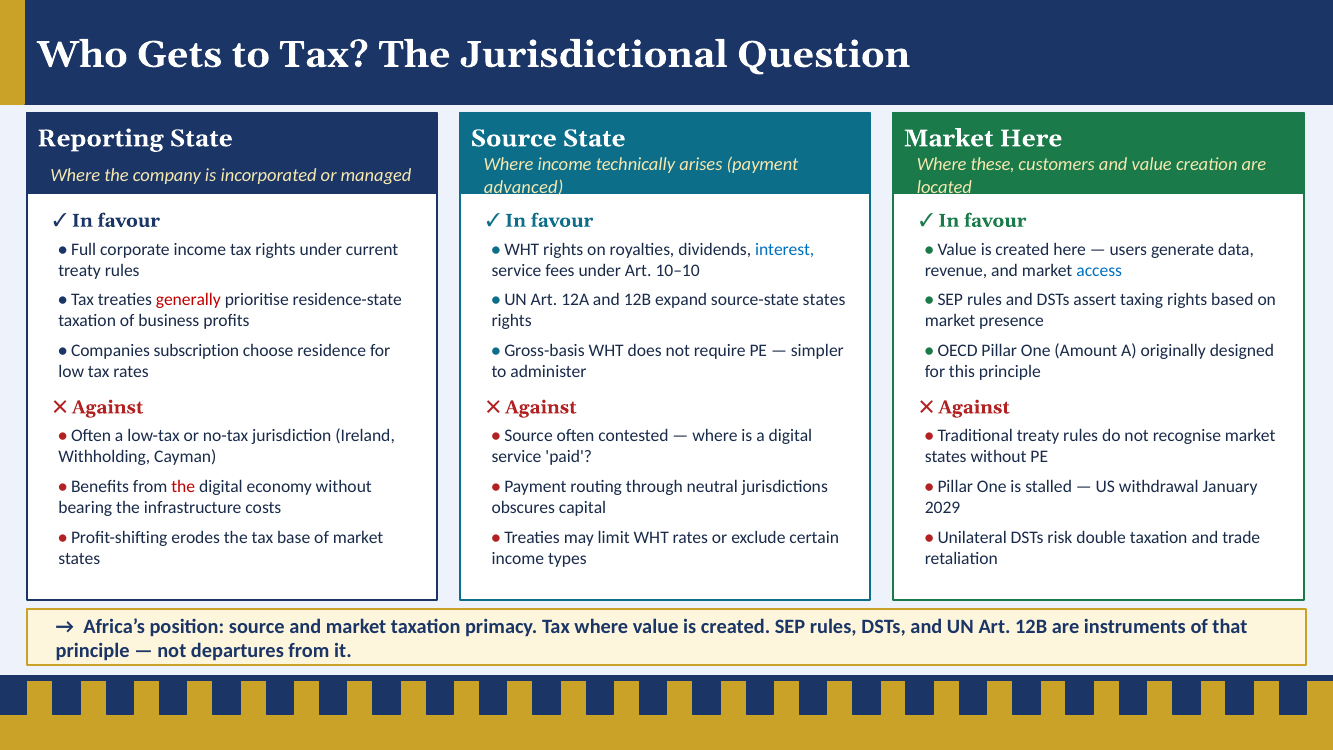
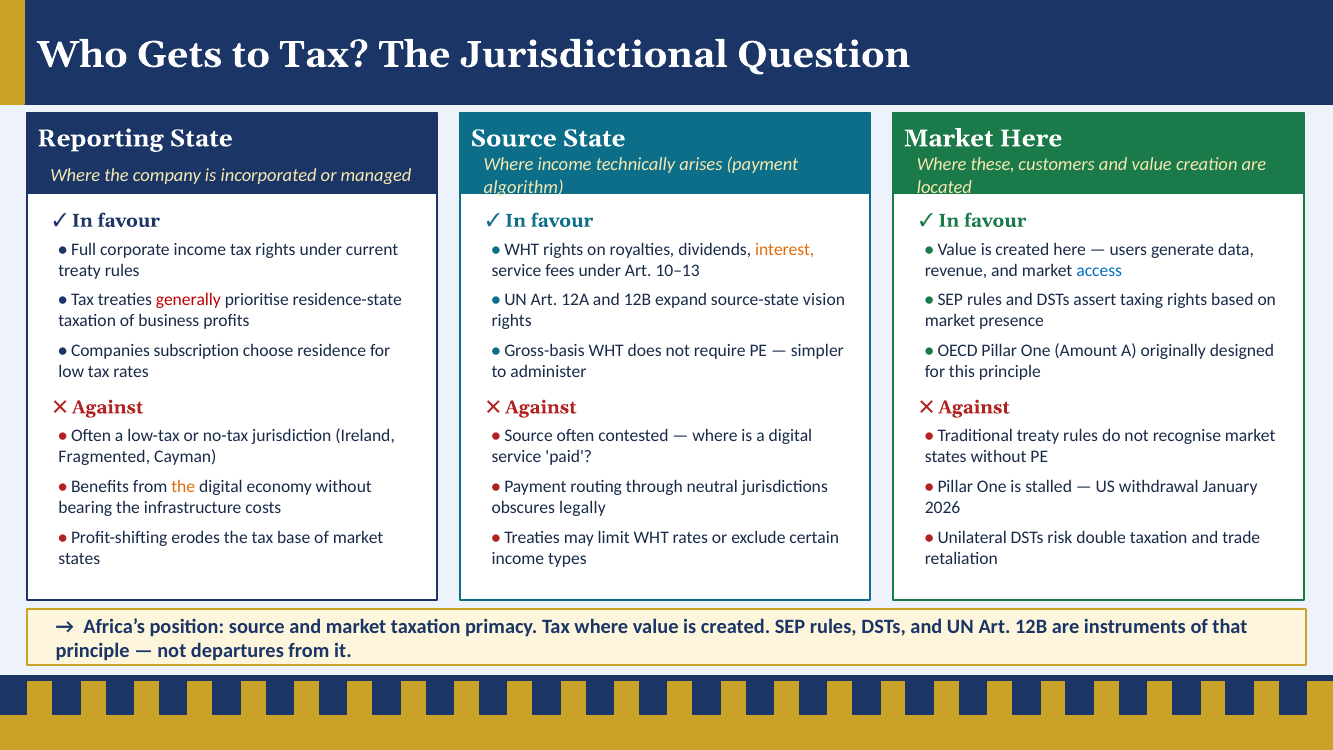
advanced: advanced -> algorithm
interest colour: blue -> orange
10–10: 10–10 -> 10–13
source-state states: states -> vision
Withholding: Withholding -> Fragmented
the at (183, 487) colour: red -> orange
capital: capital -> legally
2029: 2029 -> 2026
